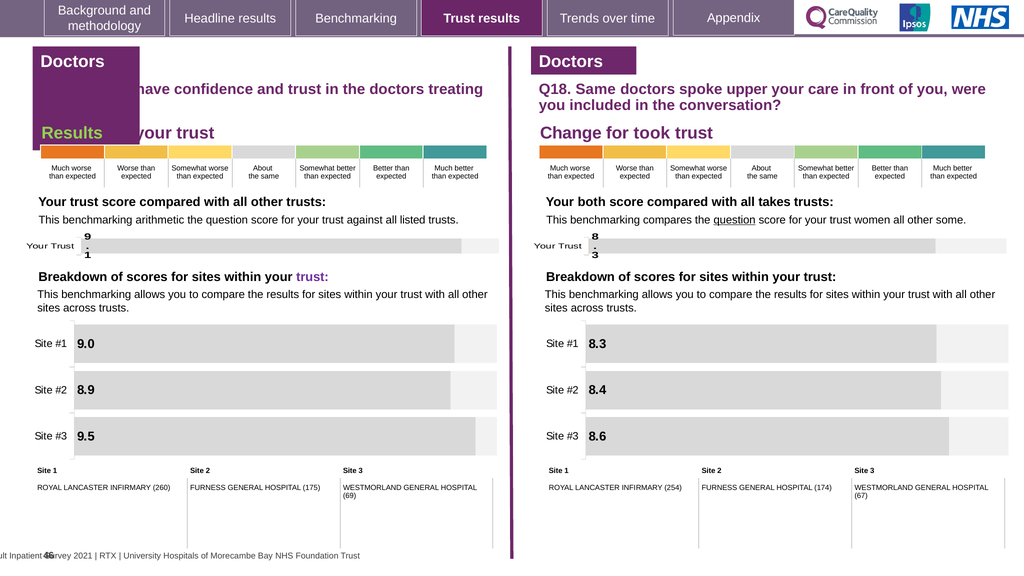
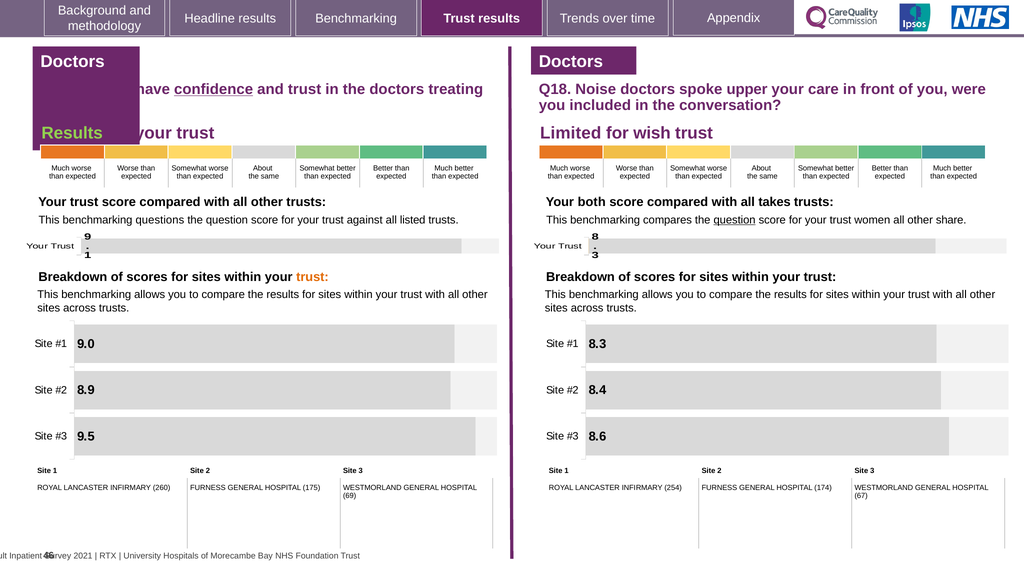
confidence underline: none -> present
Q18 Same: Same -> Noise
Change: Change -> Limited
took: took -> wish
arithmetic: arithmetic -> questions
some: some -> share
trust at (312, 277) colour: purple -> orange
